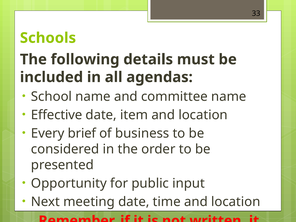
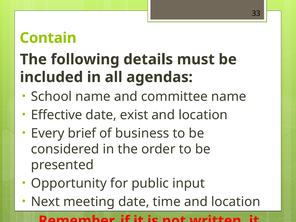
Schools: Schools -> Contain
date item: item -> exist
